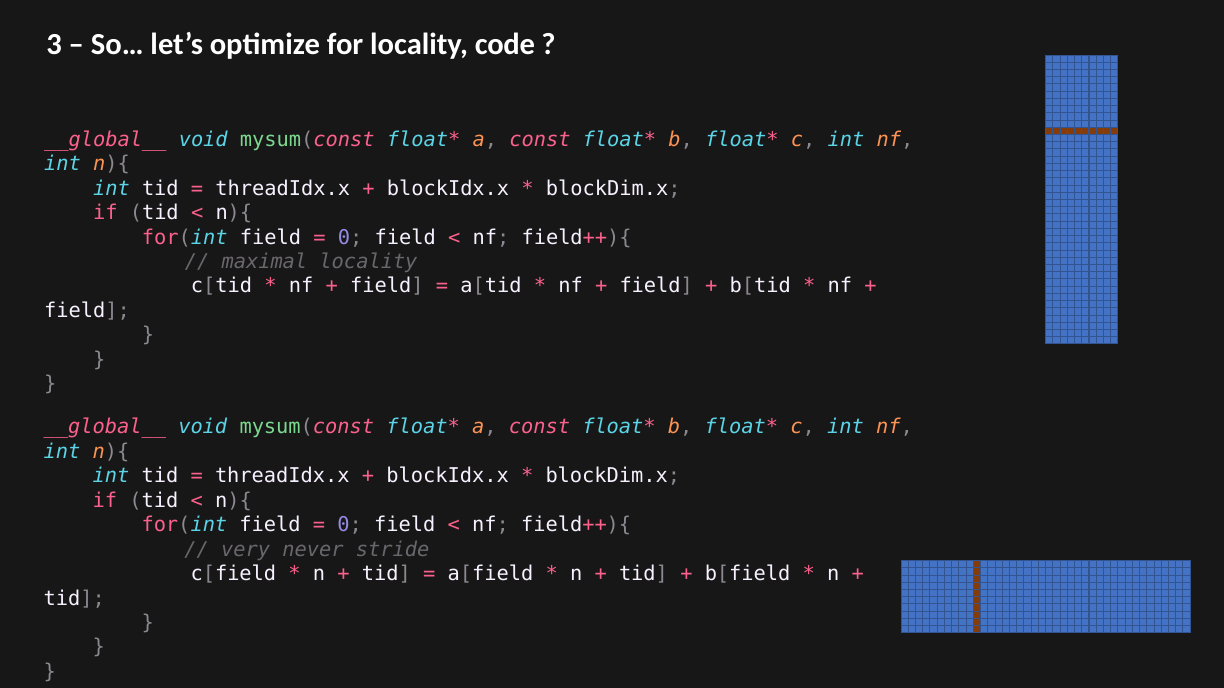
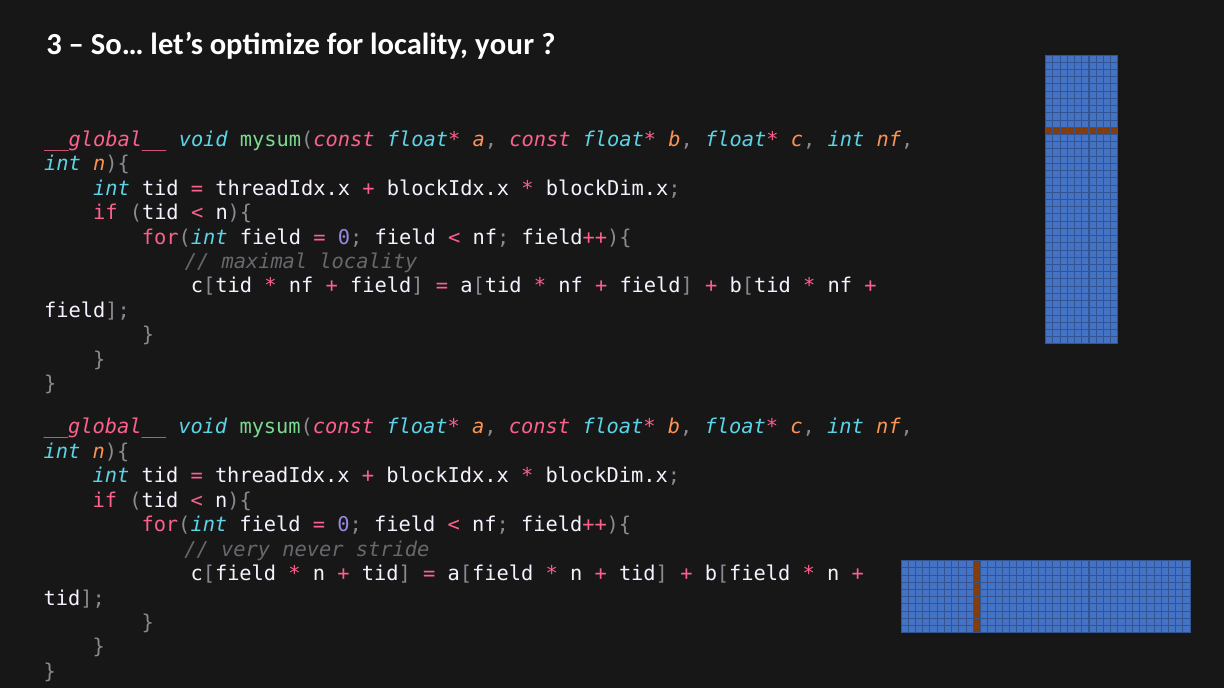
code: code -> your
